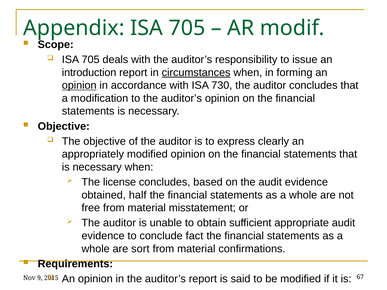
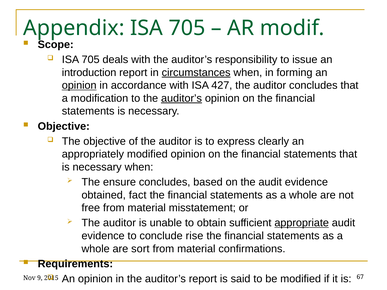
730: 730 -> 427
auditor’s at (181, 98) underline: none -> present
license: license -> ensure
half: half -> fact
appropriate underline: none -> present
fact: fact -> rise
